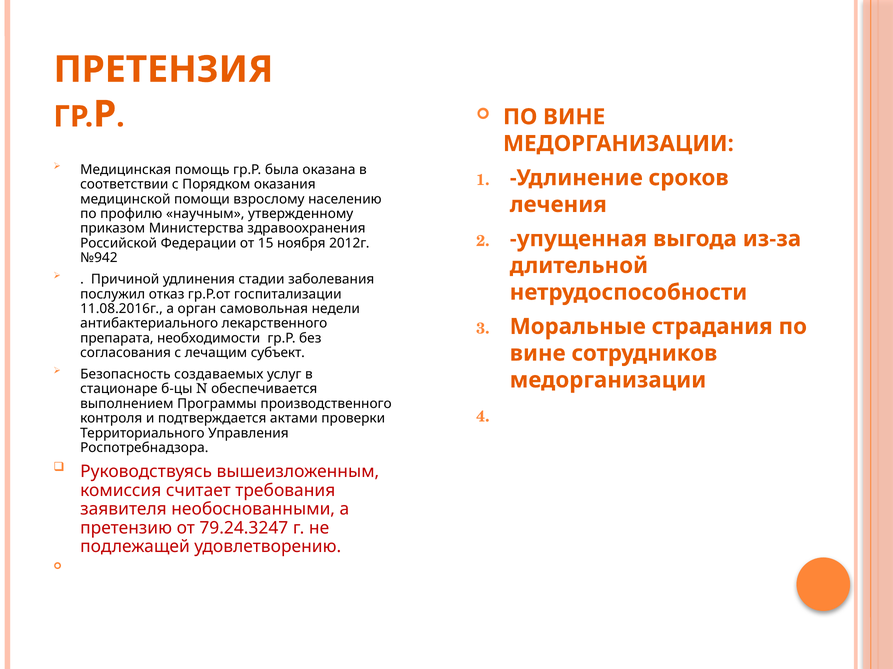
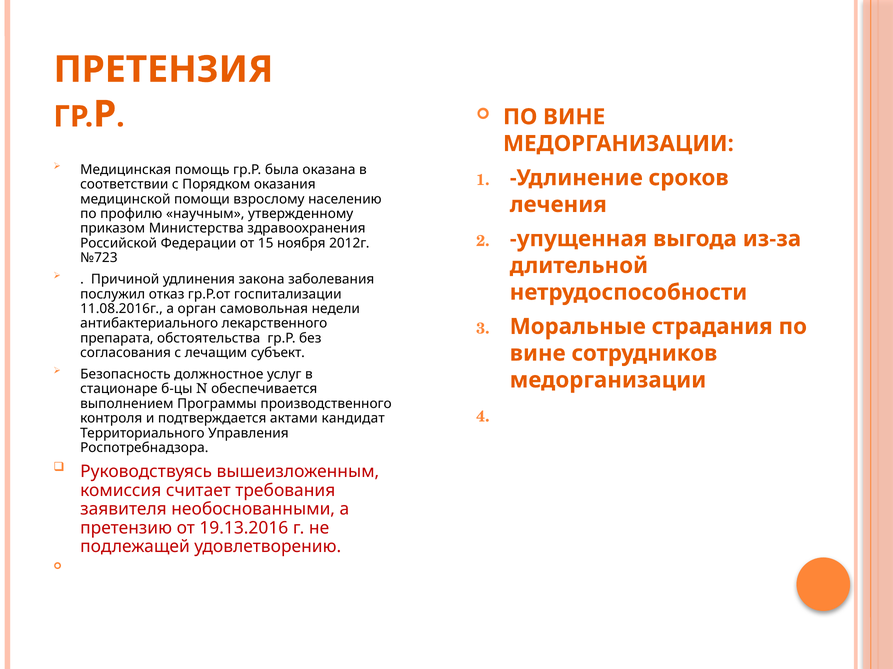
№942: №942 -> №723
стадии: стадии -> закона
необходимости: необходимости -> обстоятельства
создаваемых: создаваемых -> должностное
проверки: проверки -> кандидат
79.24.3247: 79.24.3247 -> 19.13.2016
